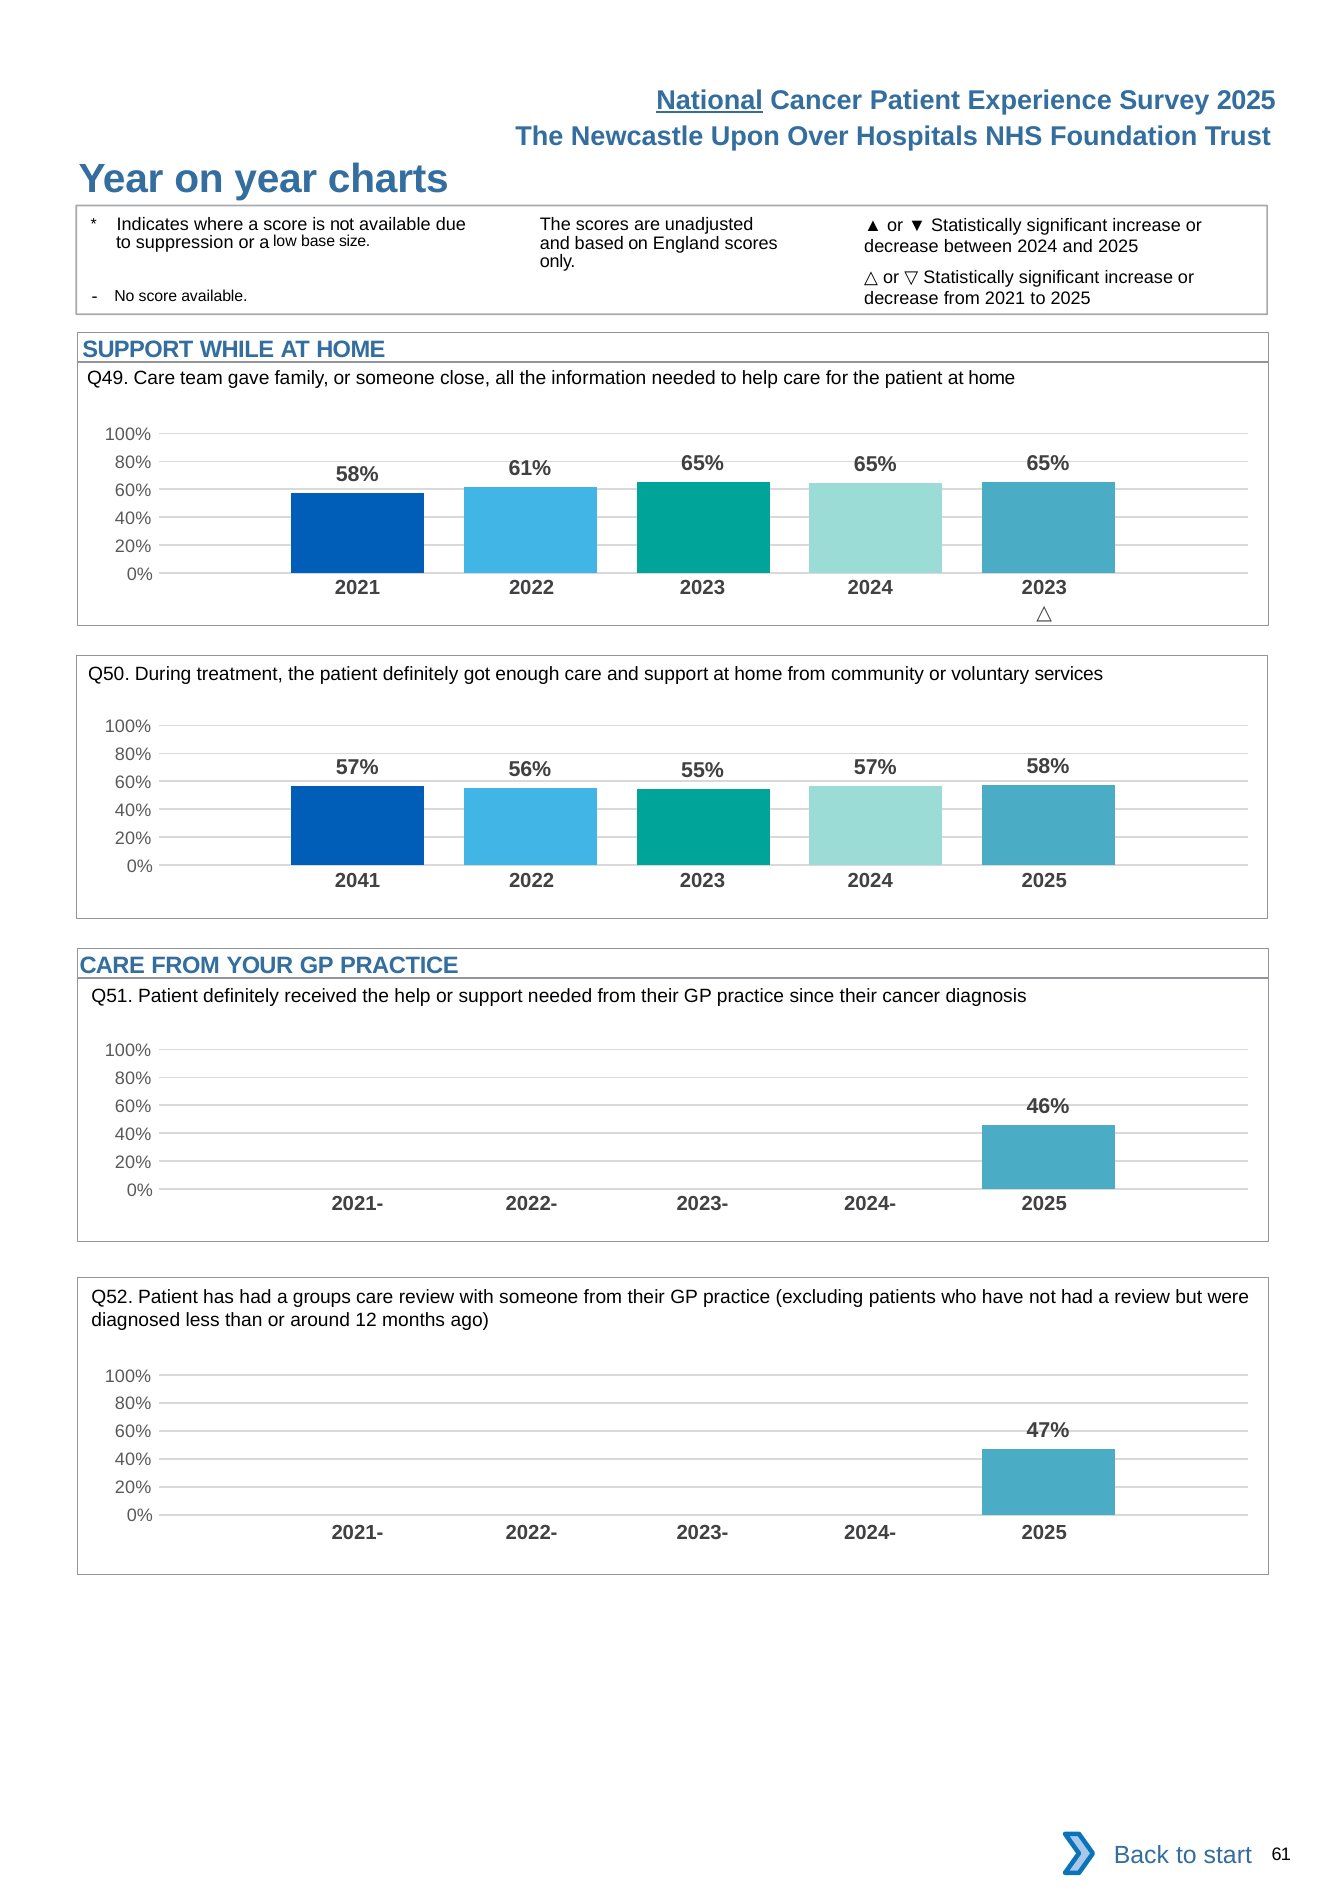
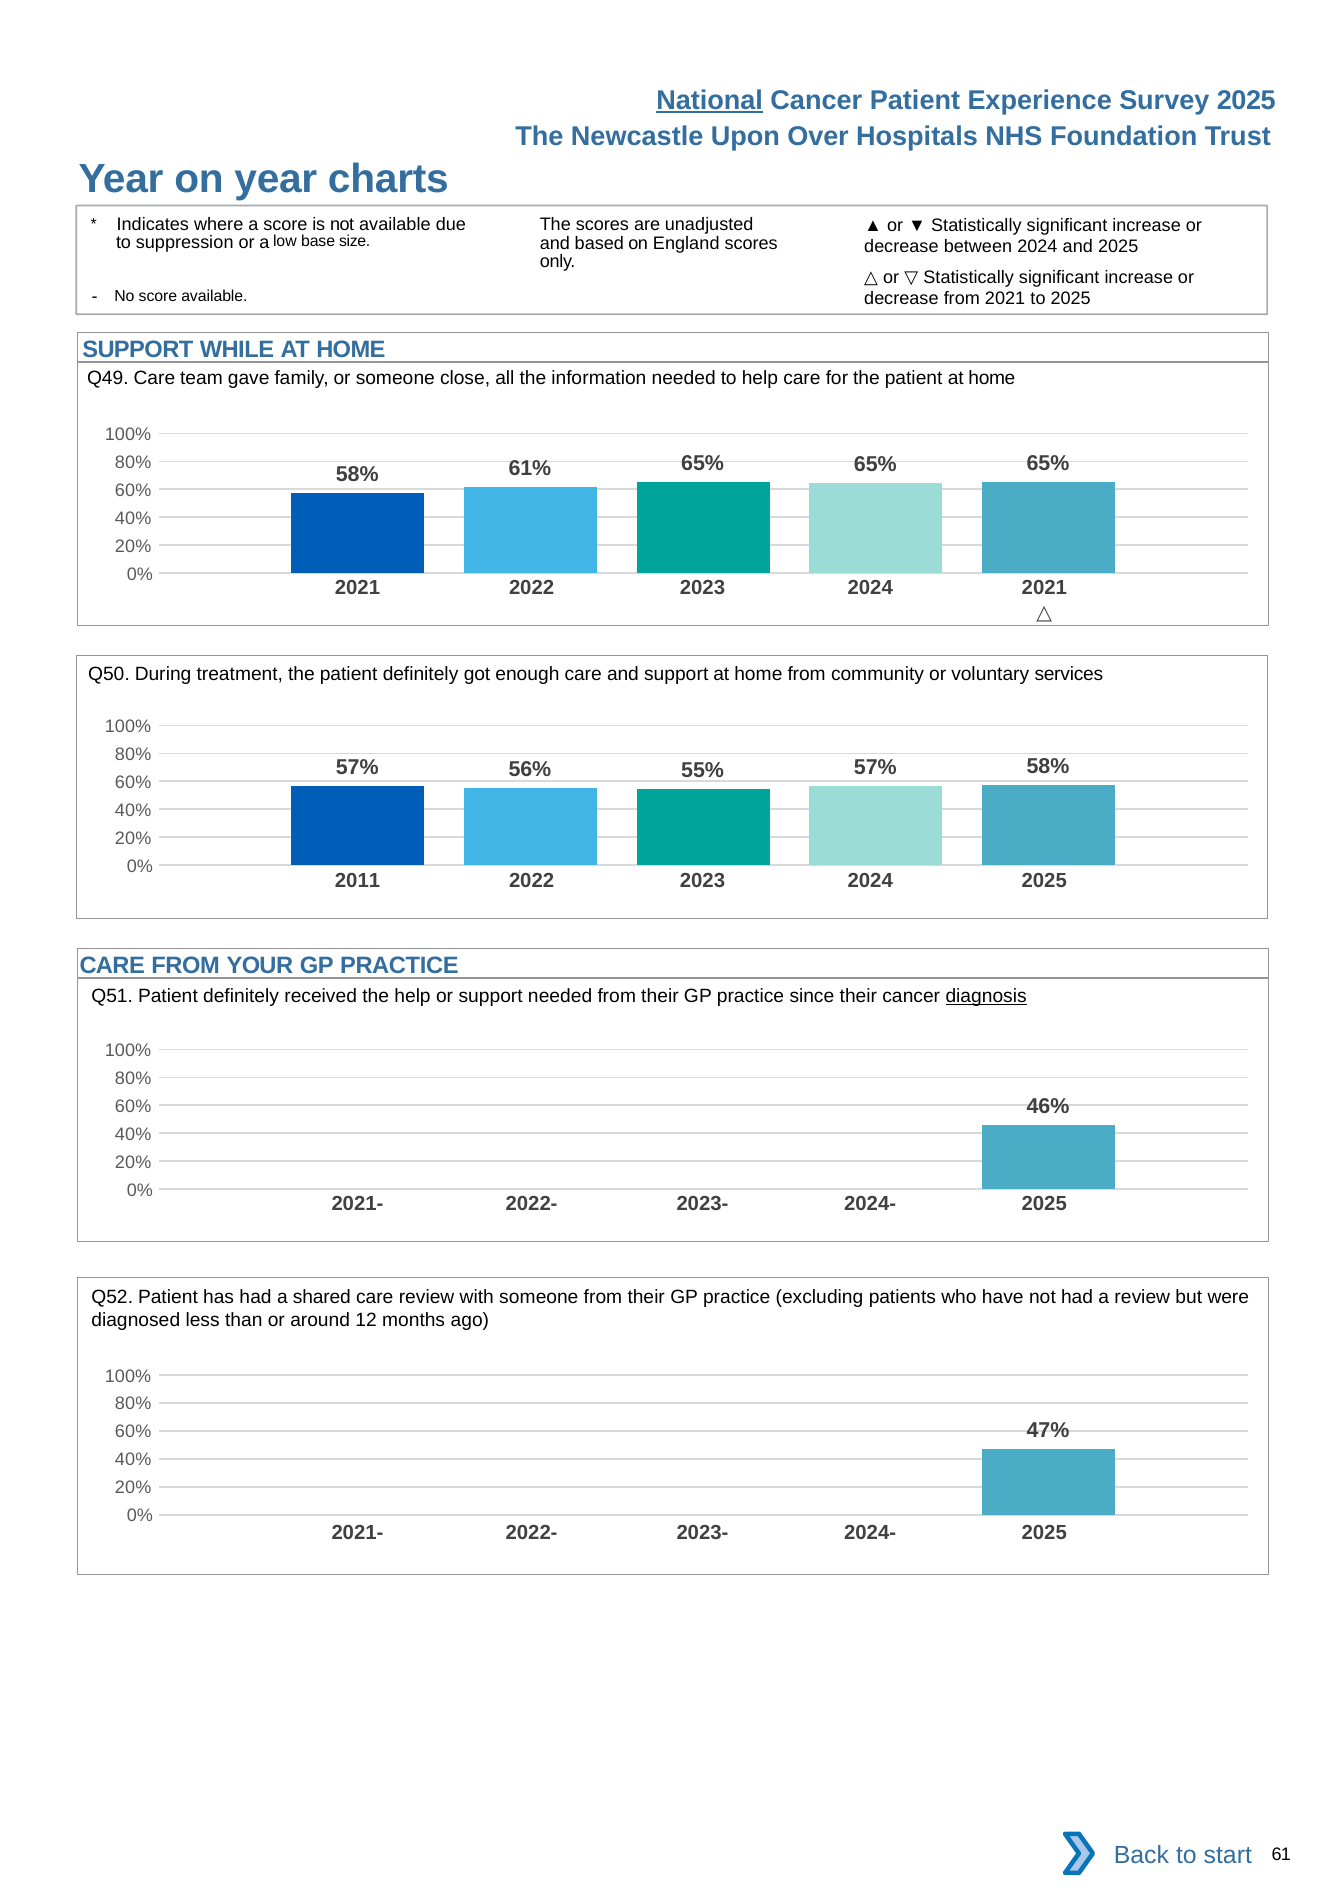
2024 2023: 2023 -> 2021
2041: 2041 -> 2011
diagnosis underline: none -> present
groups: groups -> shared
